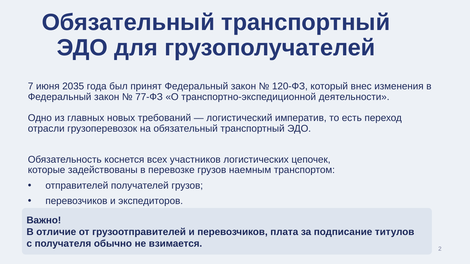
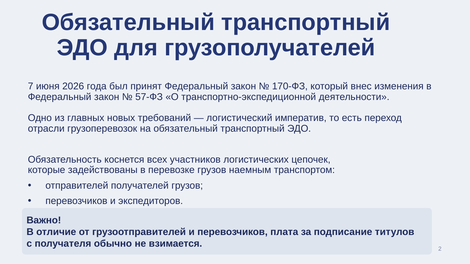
2035: 2035 -> 2026
120-ФЗ: 120-ФЗ -> 170-ФЗ
77-ФЗ: 77-ФЗ -> 57-ФЗ
